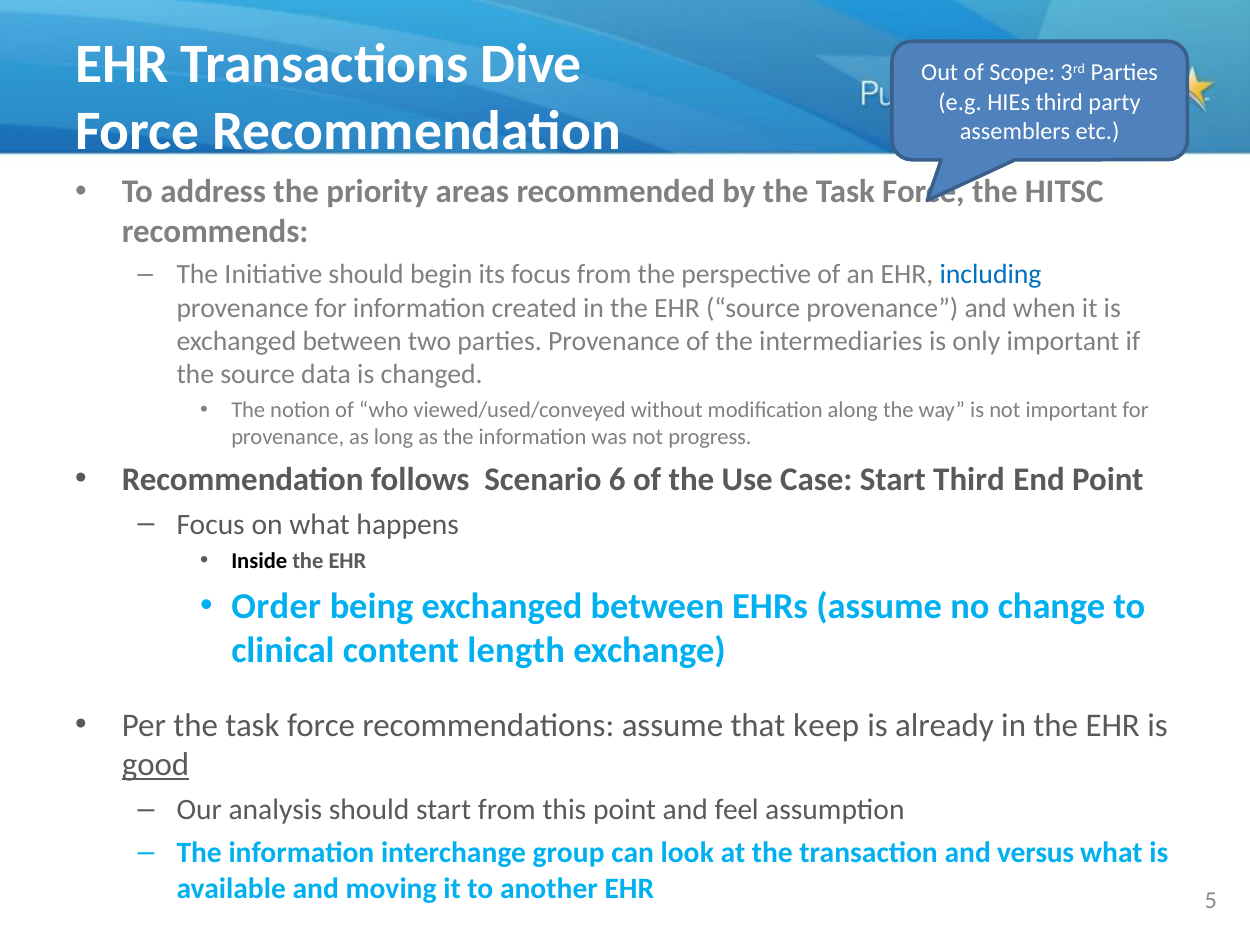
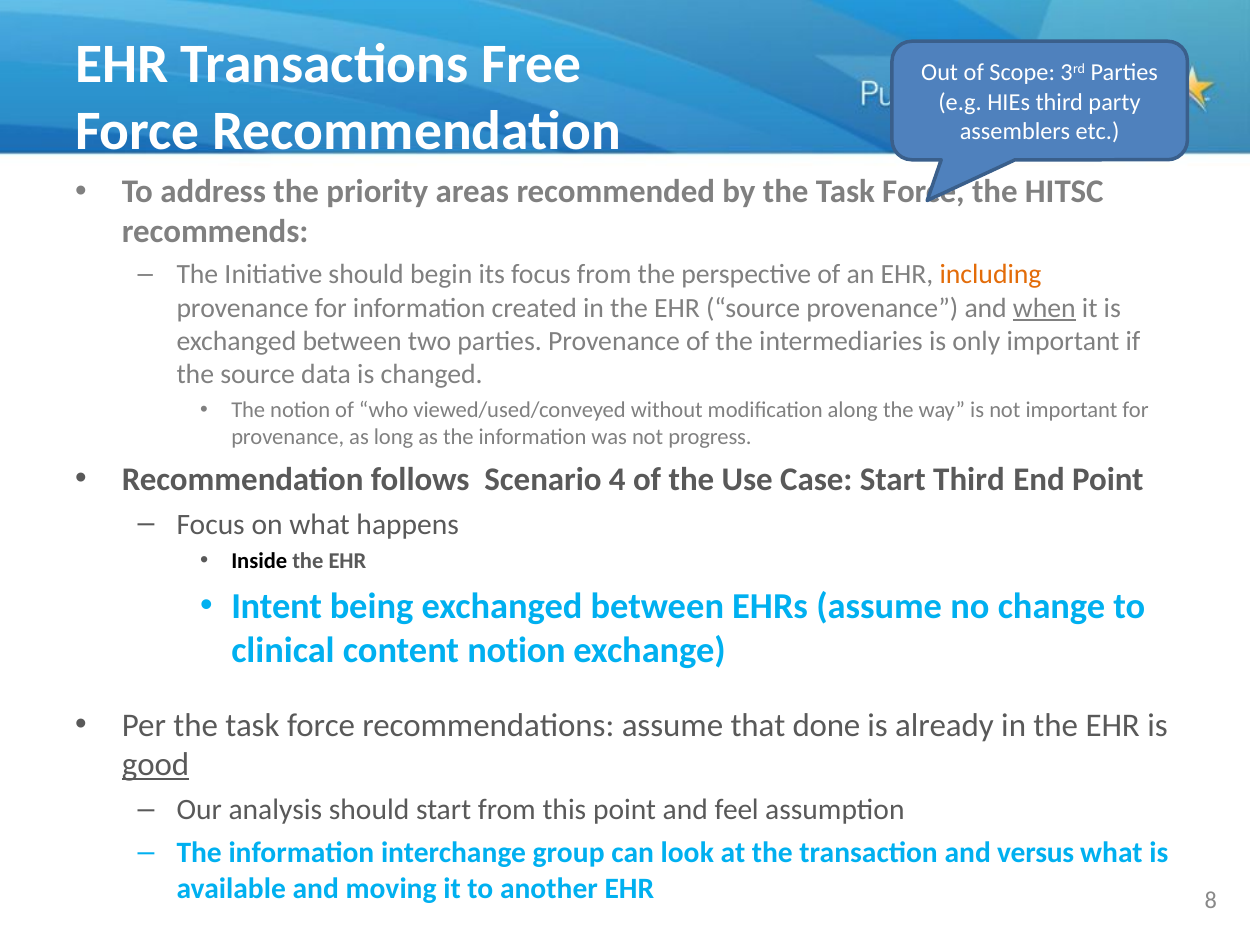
Dive: Dive -> Free
including colour: blue -> orange
when underline: none -> present
6: 6 -> 4
Order: Order -> Intent
content length: length -> notion
keep: keep -> done
5: 5 -> 8
